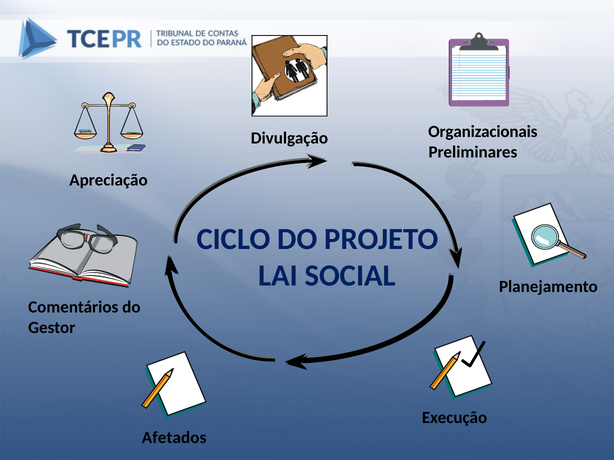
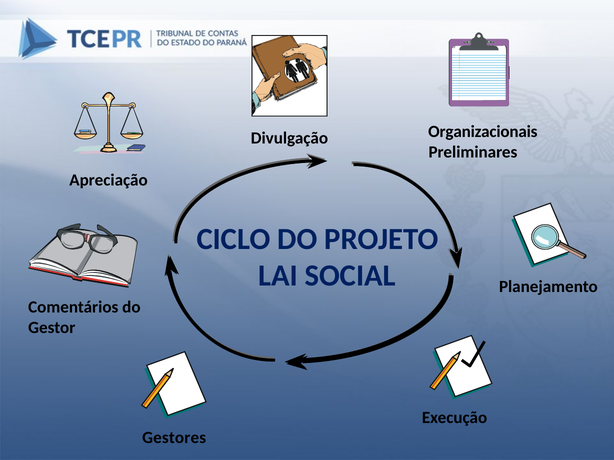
Afetados: Afetados -> Gestores
